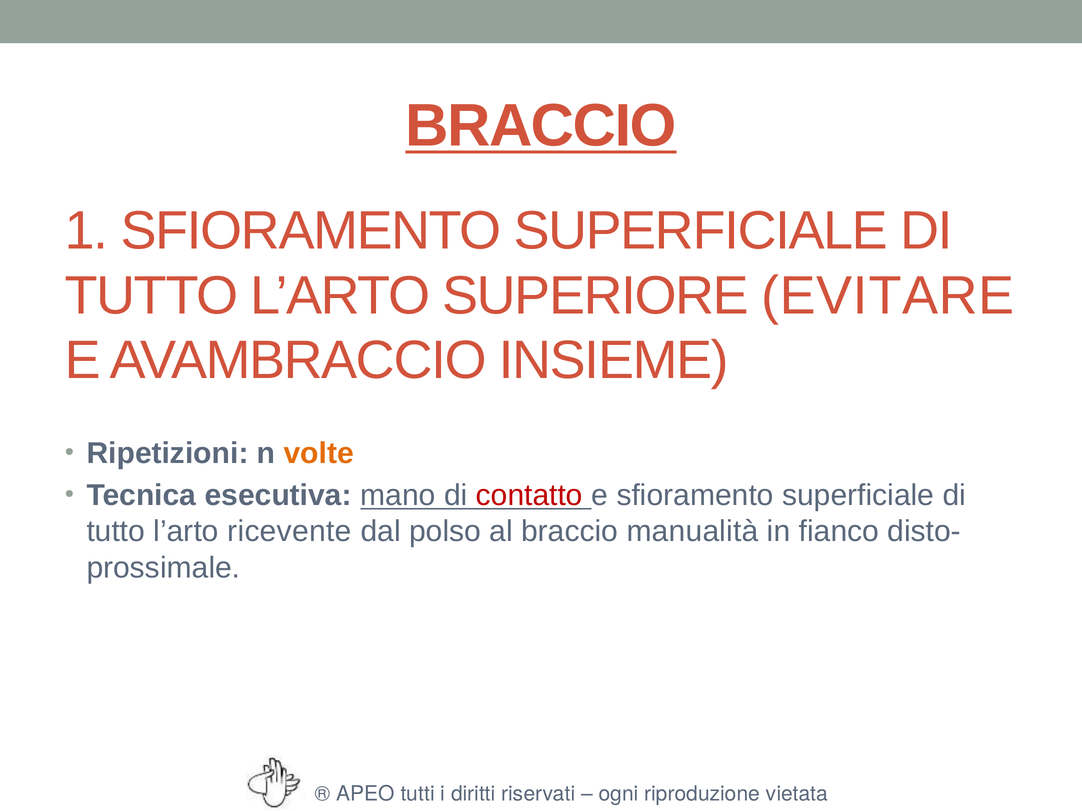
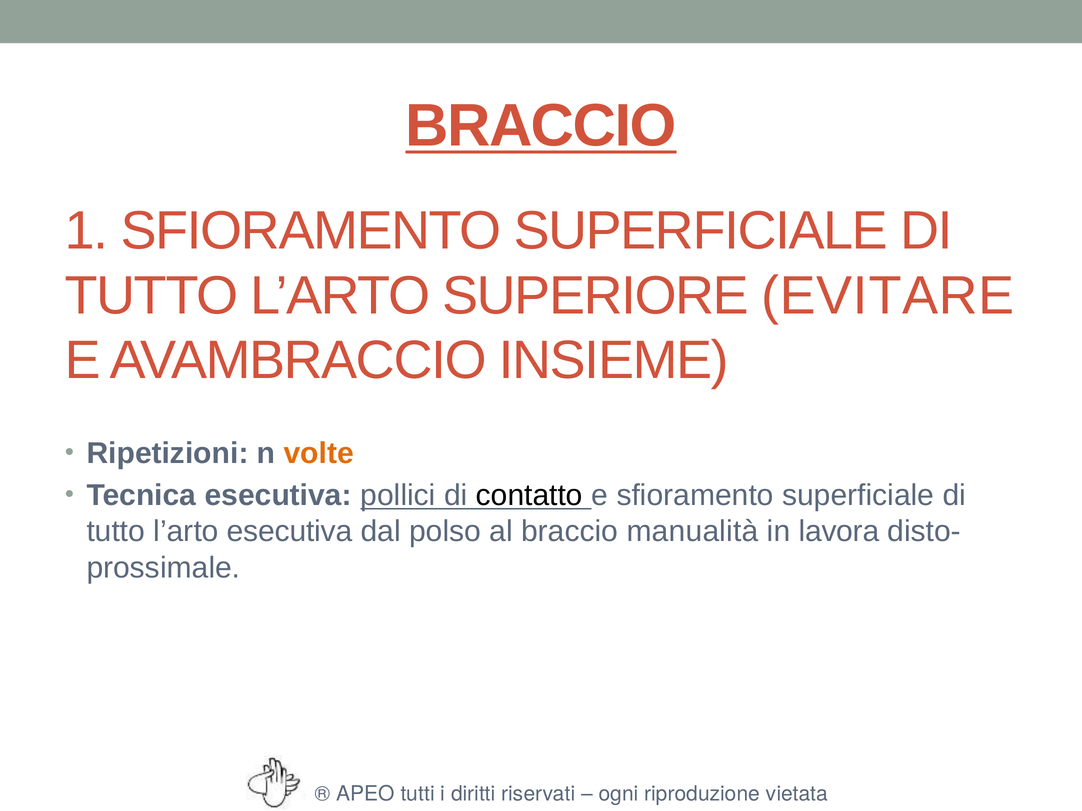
mano: mano -> pollici
contatto colour: red -> black
l’arto ricevente: ricevente -> esecutiva
fianco: fianco -> lavora
